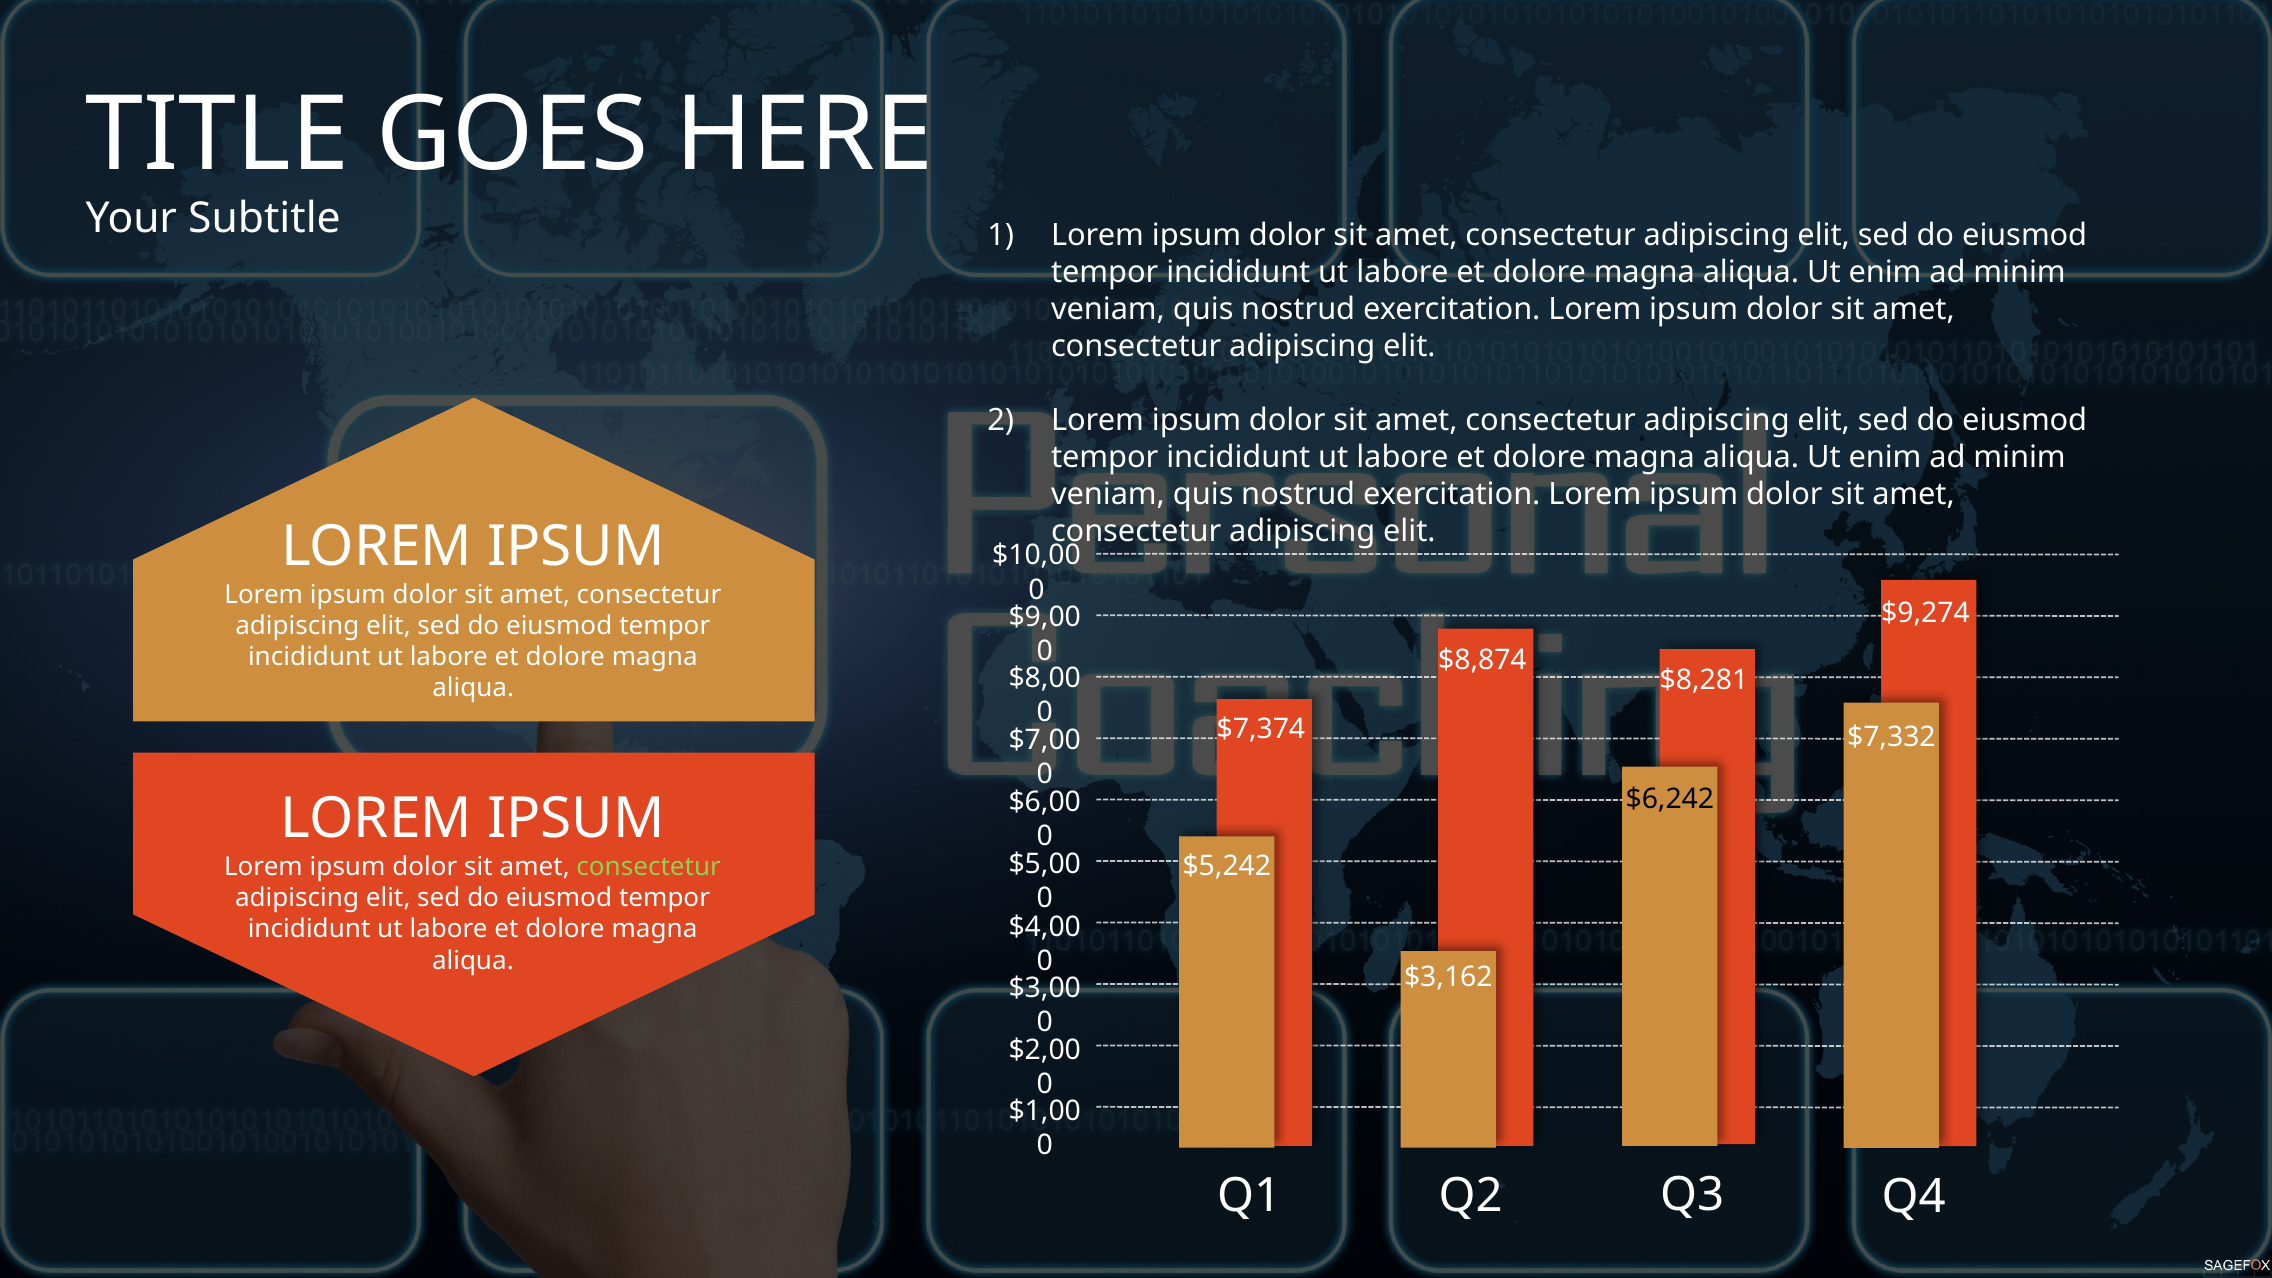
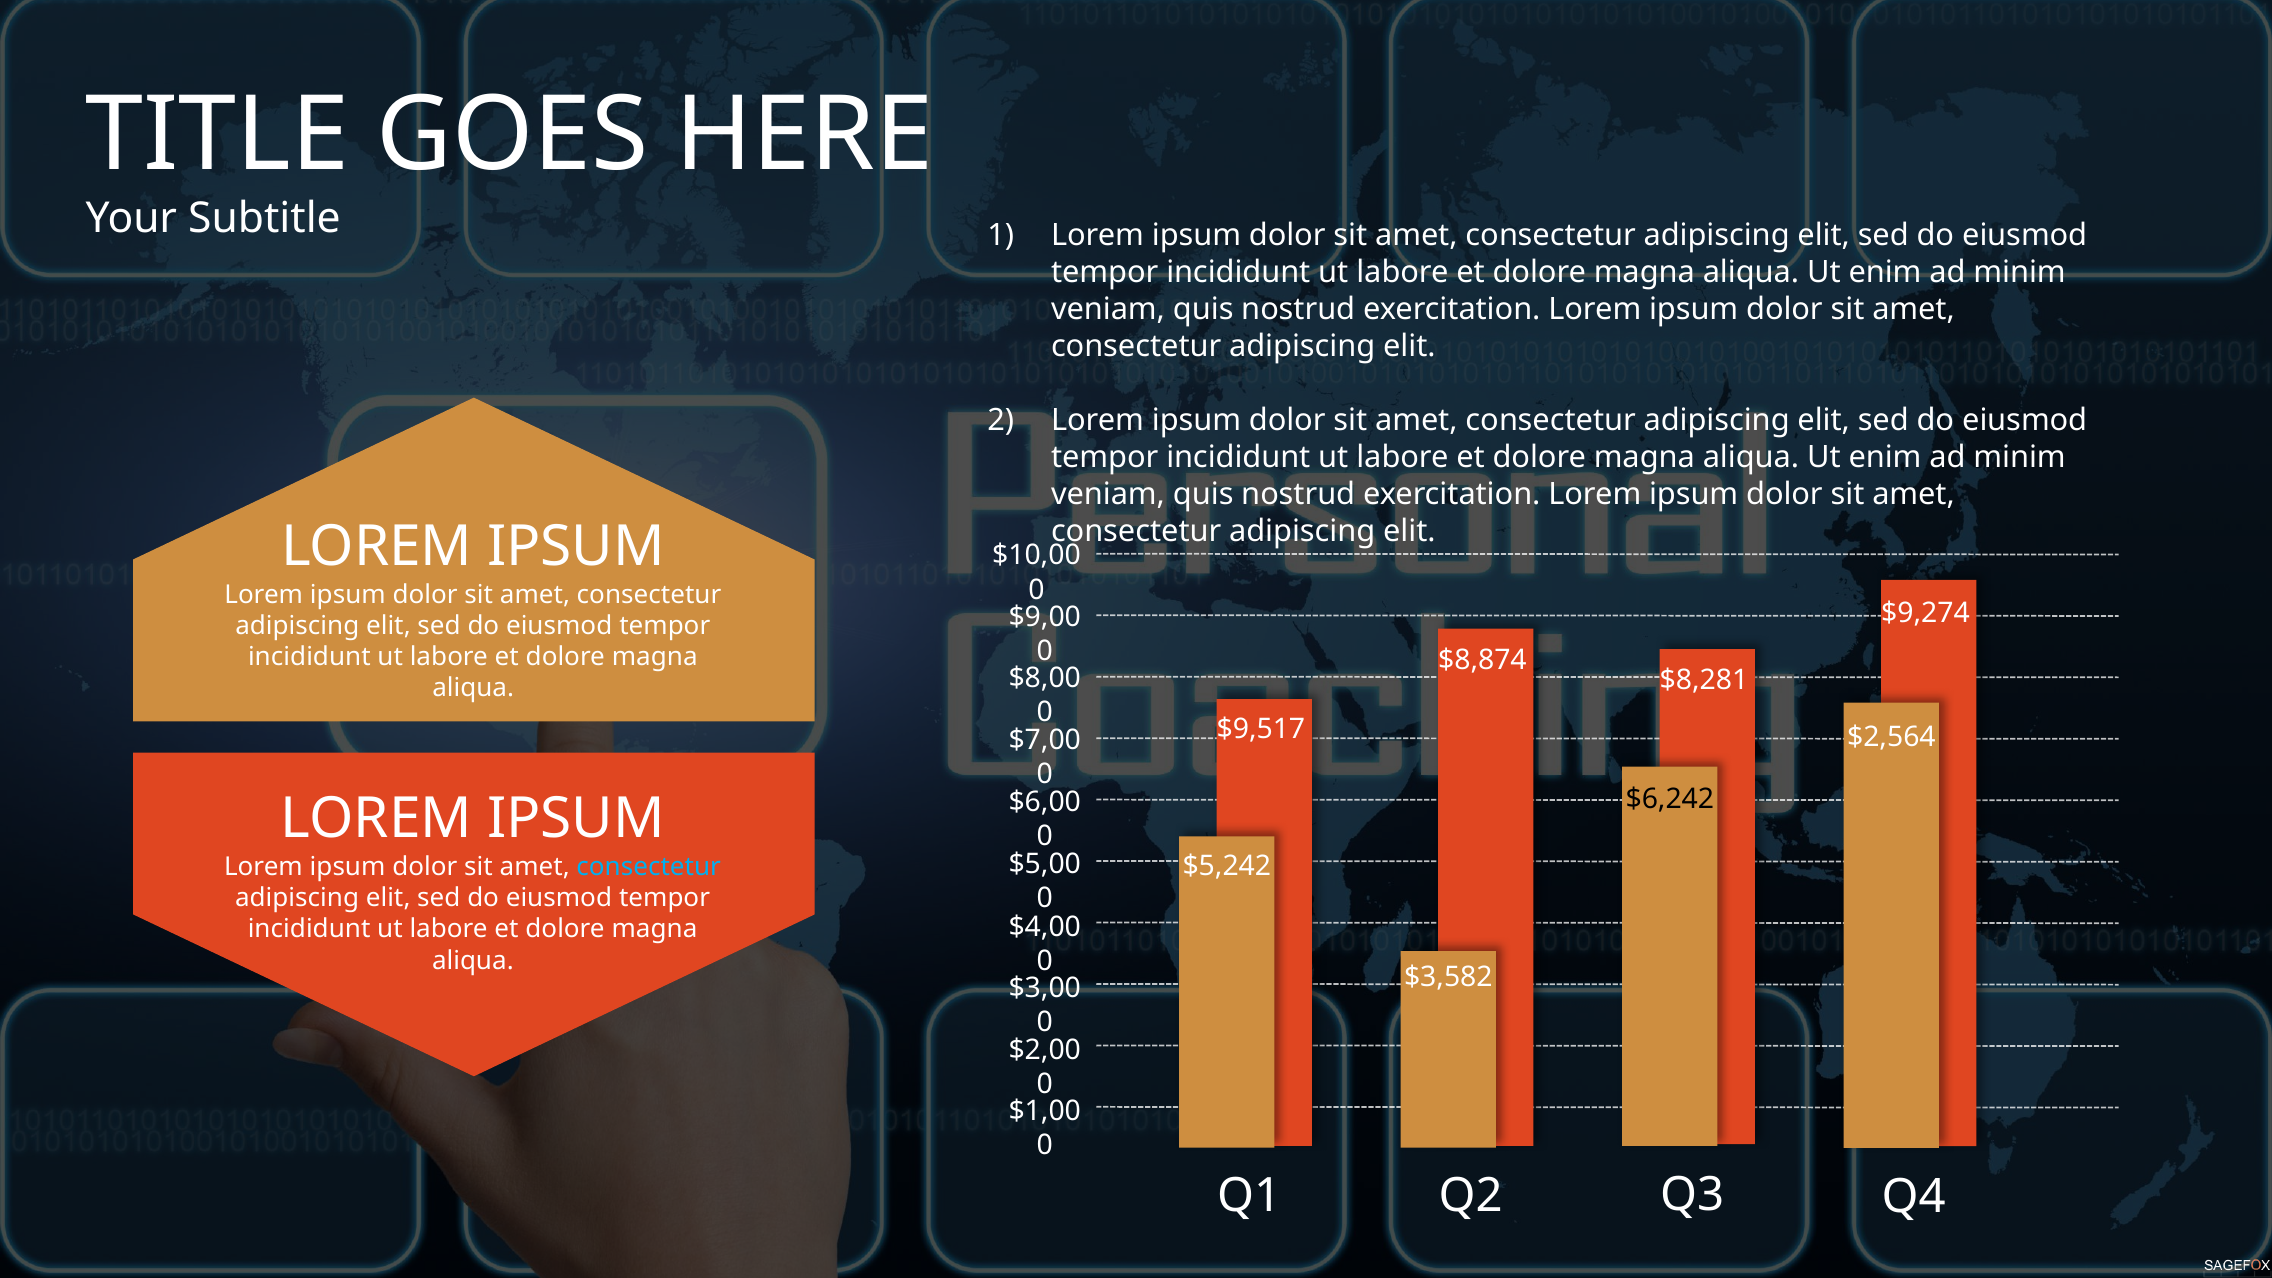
$7,374: $7,374 -> $9,517
$7,332: $7,332 -> $2,564
consectetur at (649, 867) colour: light green -> light blue
$3,162: $3,162 -> $3,582
